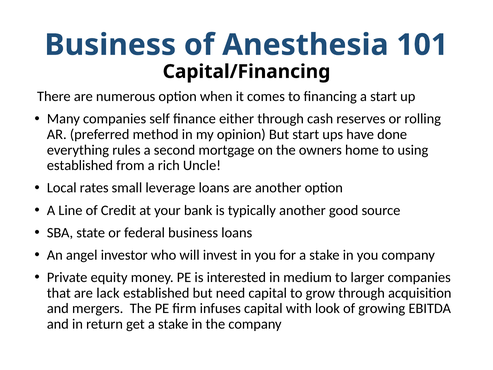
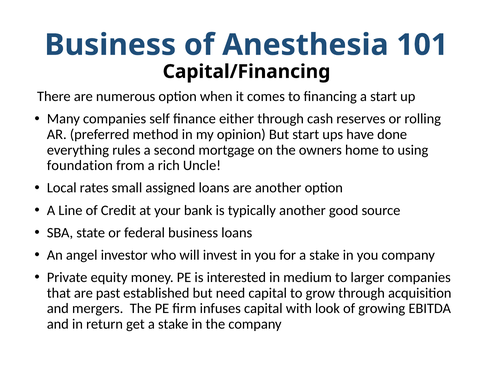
established at (80, 165): established -> foundation
leverage: leverage -> assigned
lack: lack -> past
